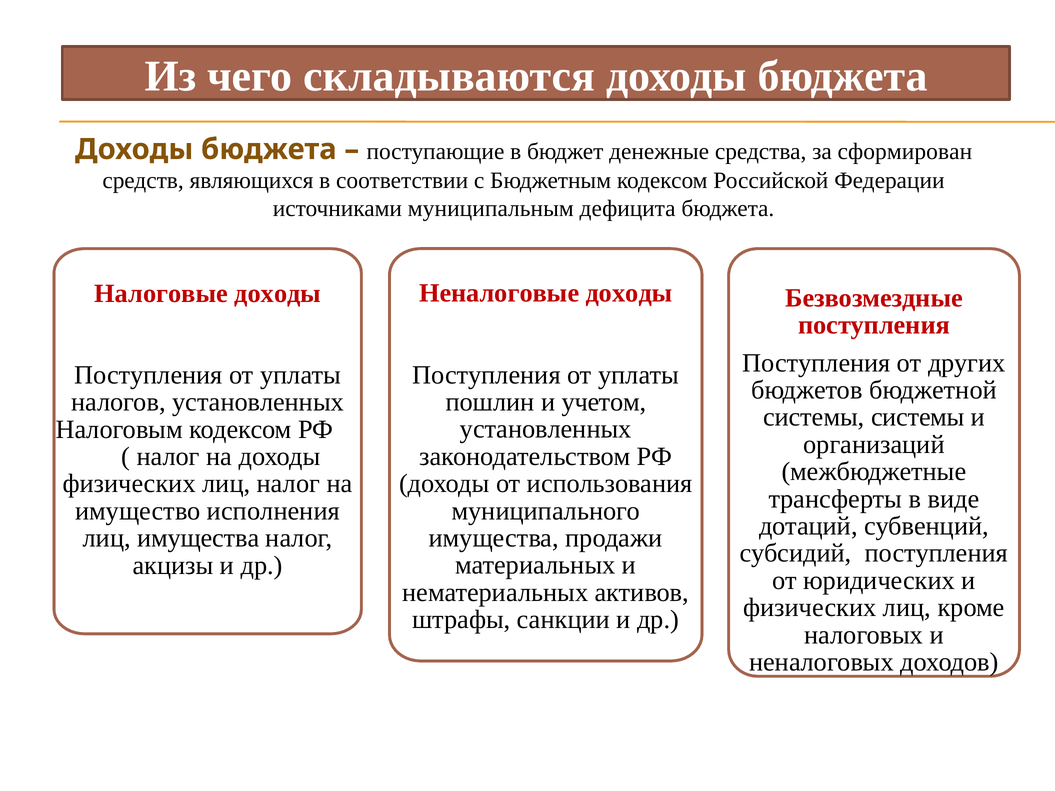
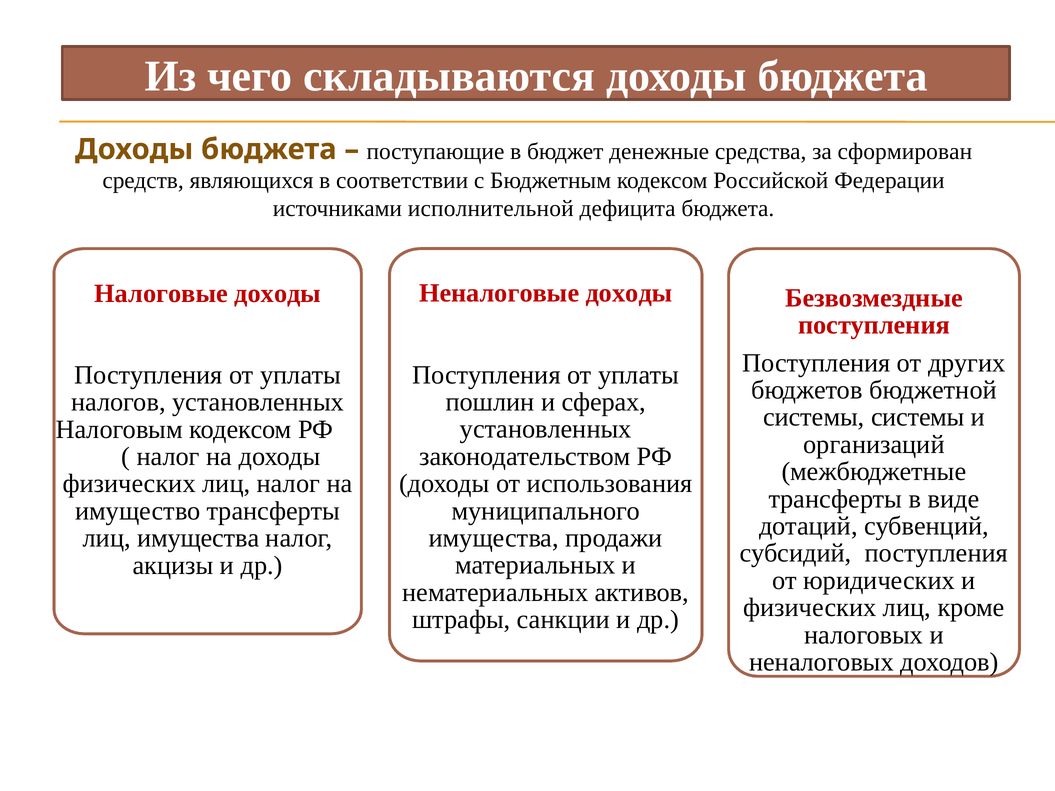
муниципальным: муниципальным -> исполнительной
учетом: учетом -> сферах
имущество исполнения: исполнения -> трансферты
